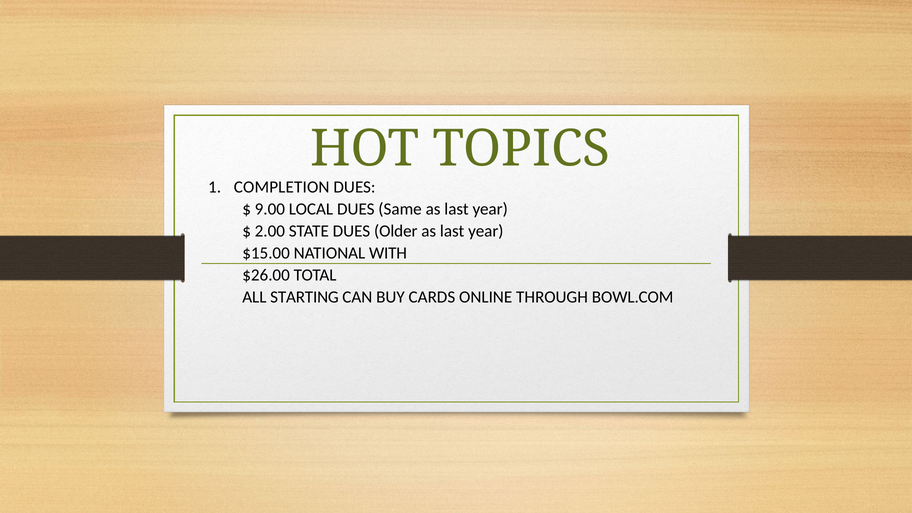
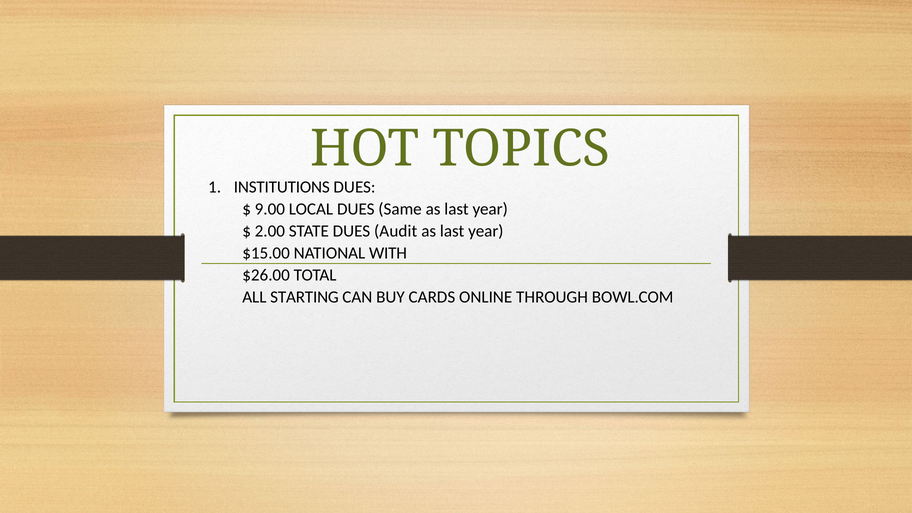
COMPLETION: COMPLETION -> INSTITUTIONS
Older: Older -> Audit
